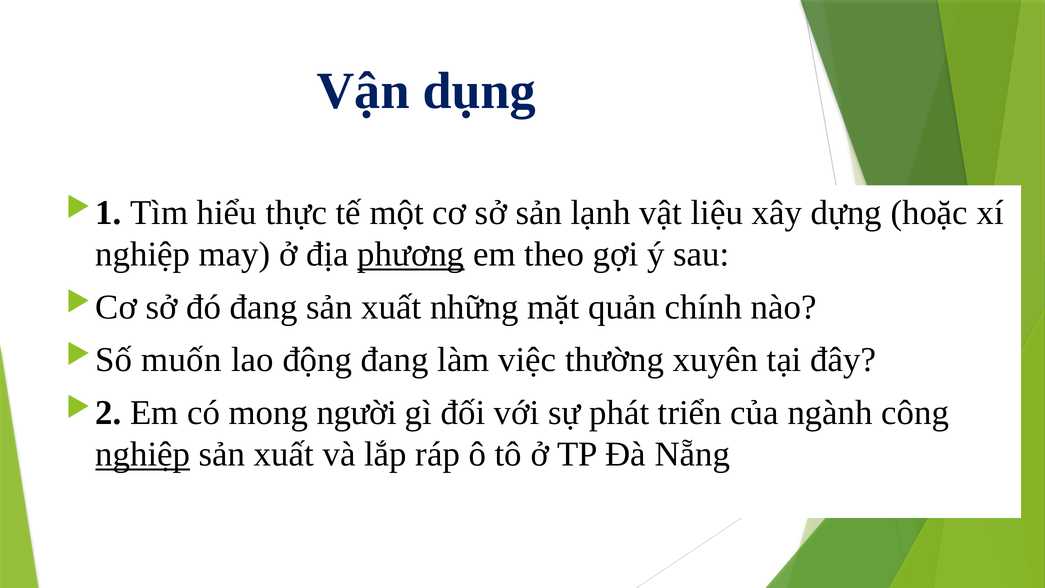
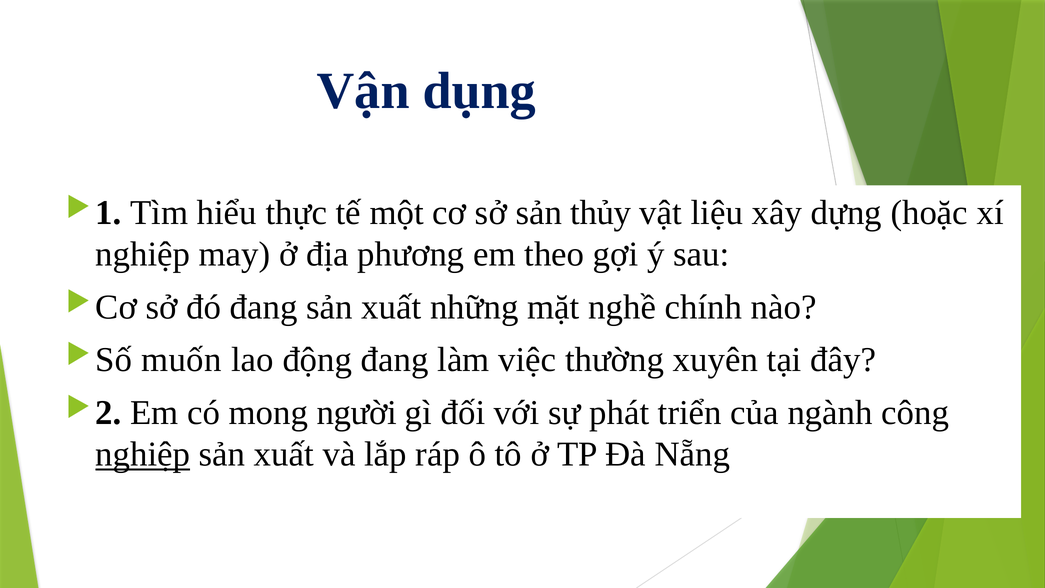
lạnh: lạnh -> thủy
phương underline: present -> none
quản: quản -> nghề
